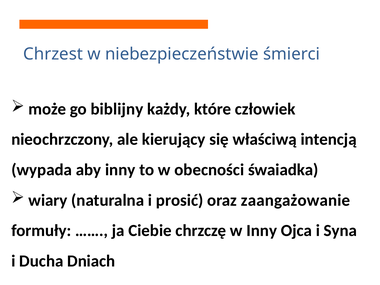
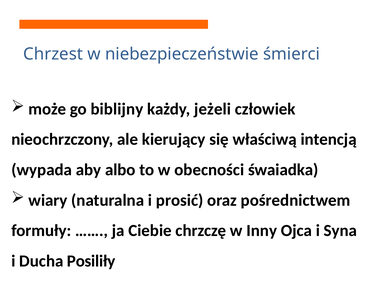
które: które -> jeżeli
aby inny: inny -> albo
zaangażowanie: zaangażowanie -> pośrednictwem
Dniach: Dniach -> Posiliły
